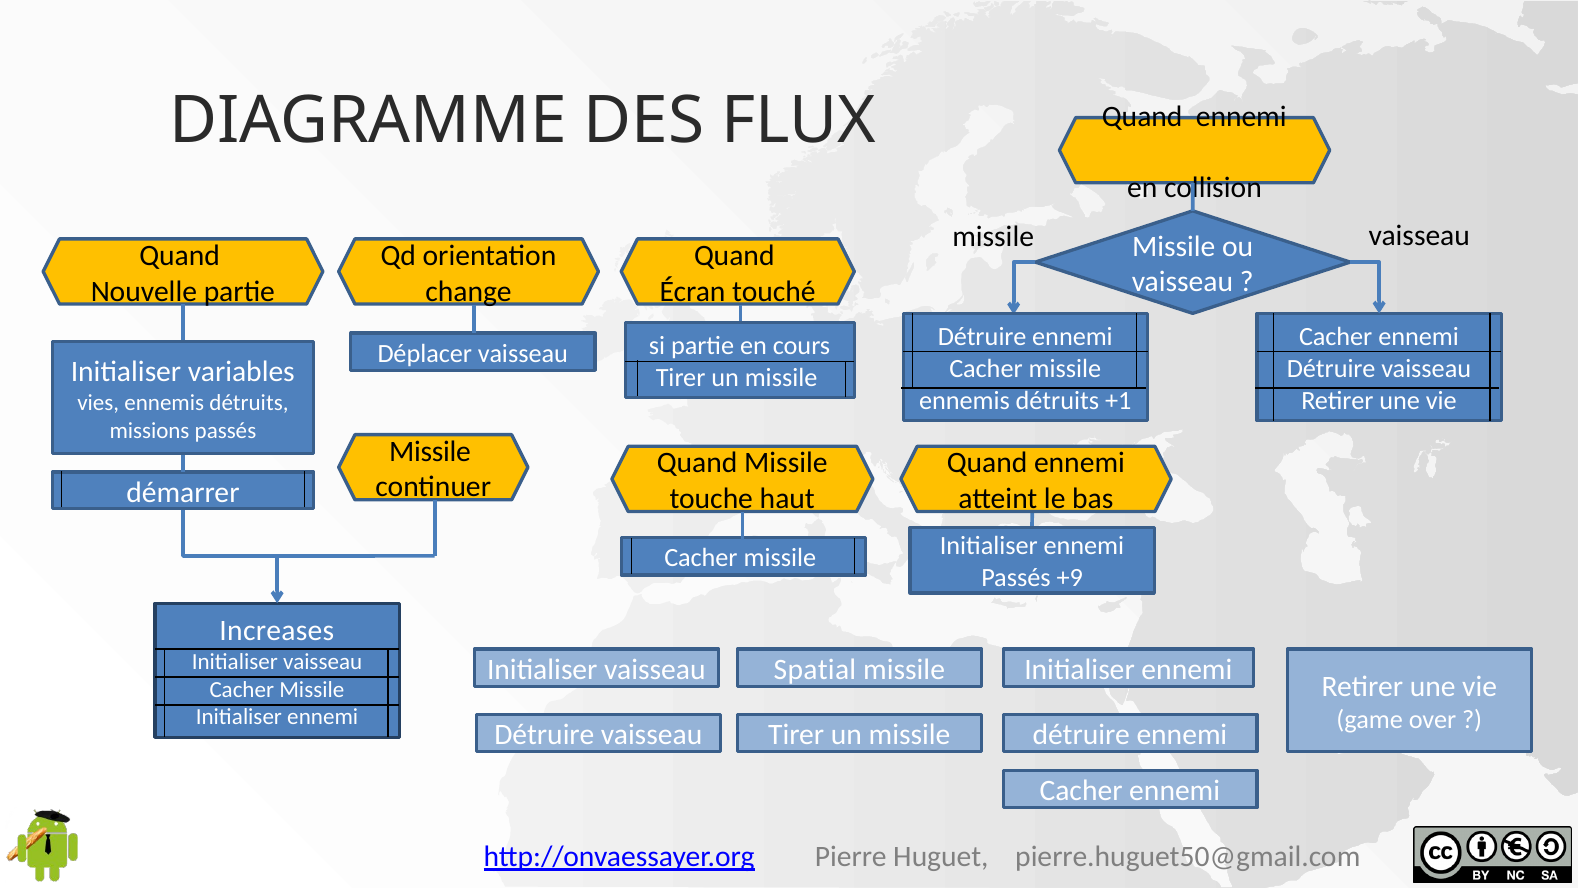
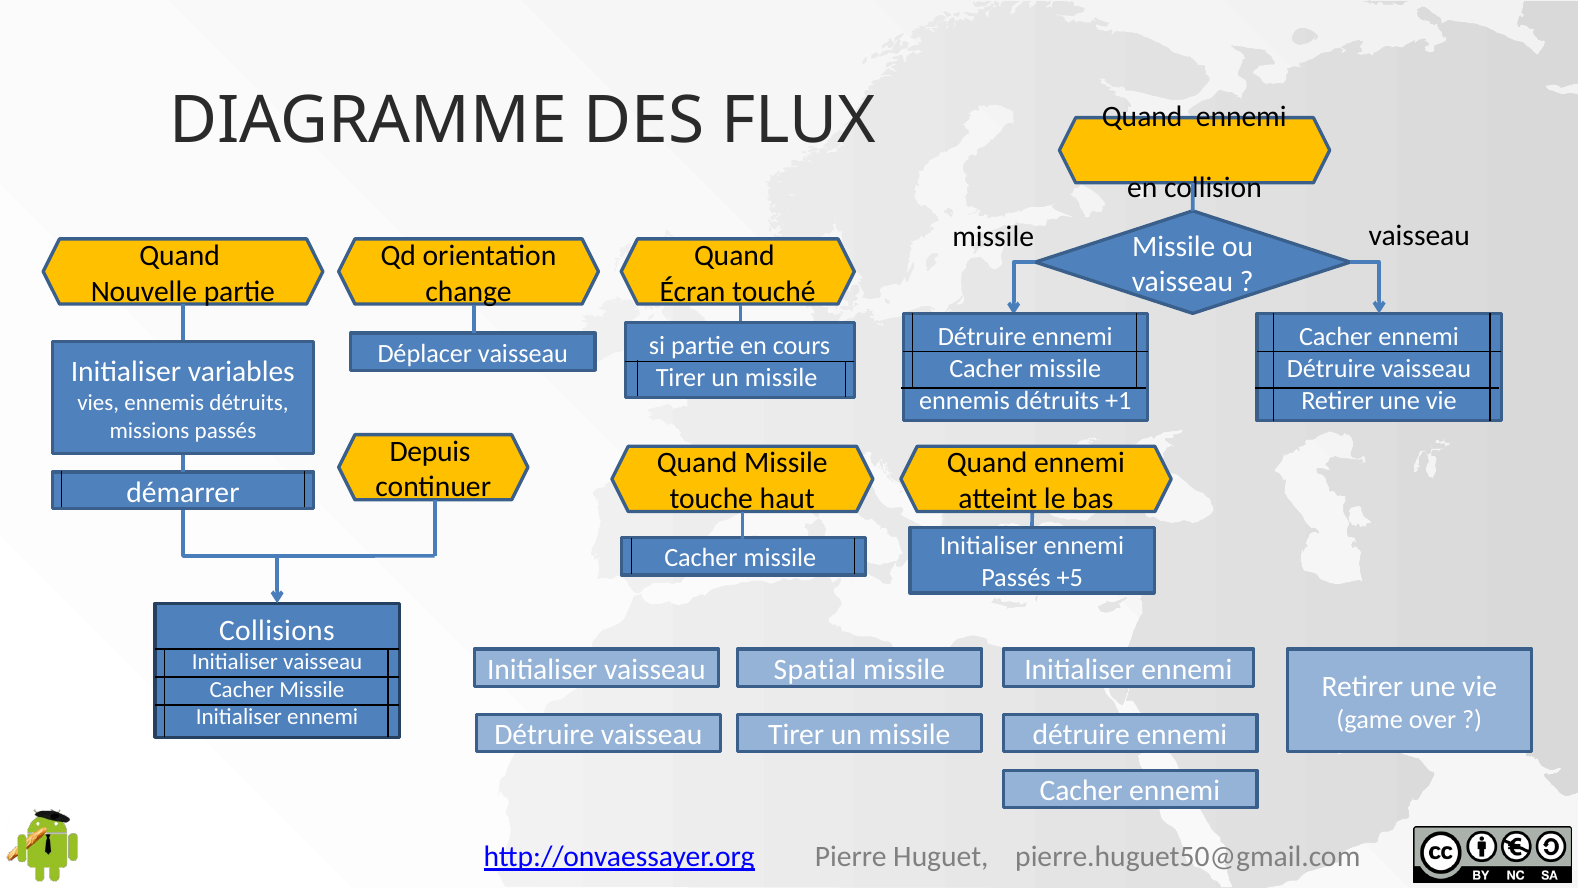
Missile at (430, 451): Missile -> Depuis
+9: +9 -> +5
Increases: Increases -> Collisions
